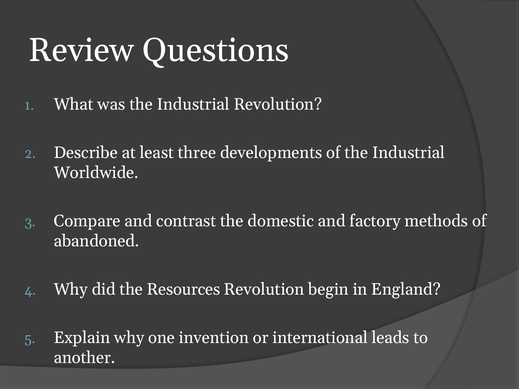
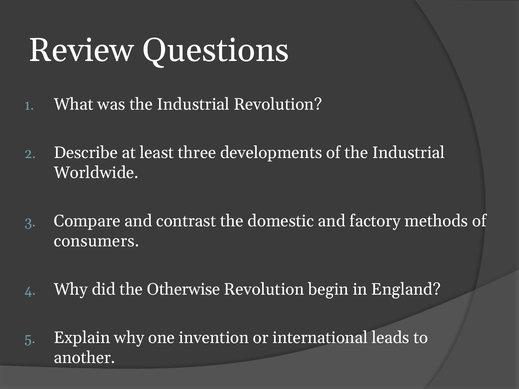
abandoned: abandoned -> consumers
Resources: Resources -> Otherwise
